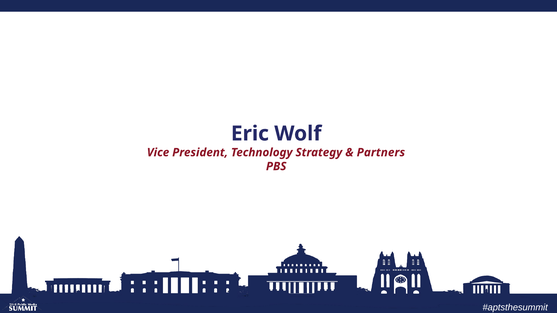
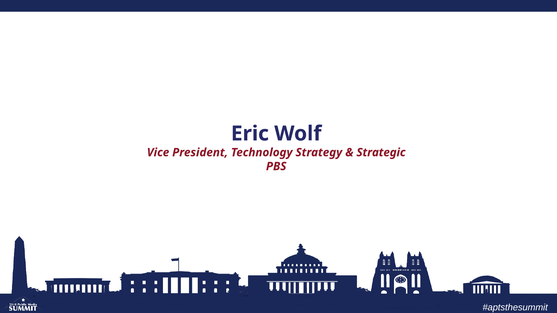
Partners: Partners -> Strategic
